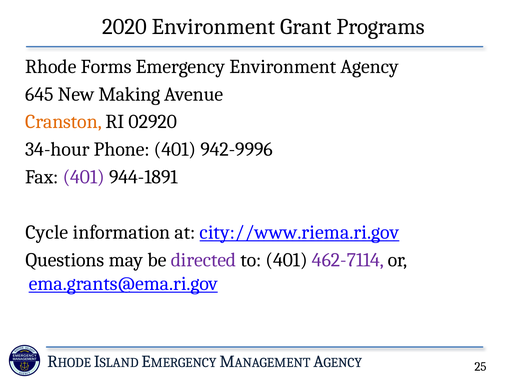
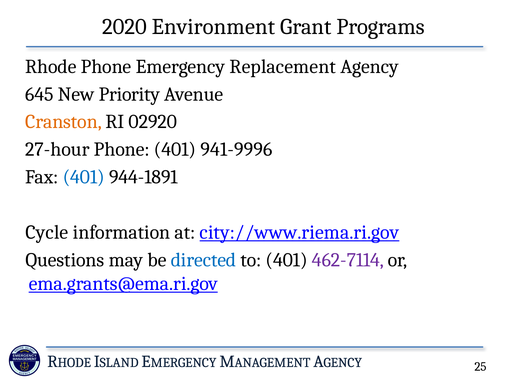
Rhode Forms: Forms -> Phone
Emergency Environment: Environment -> Replacement
Making: Making -> Priority
34-hour: 34-hour -> 27-hour
942-9996: 942-9996 -> 941-9996
401 at (84, 177) colour: purple -> blue
directed colour: purple -> blue
